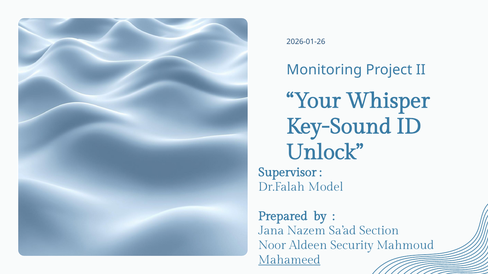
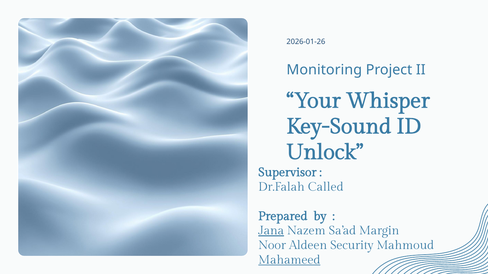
Model: Model -> Called
Jana underline: none -> present
Section: Section -> Margin
